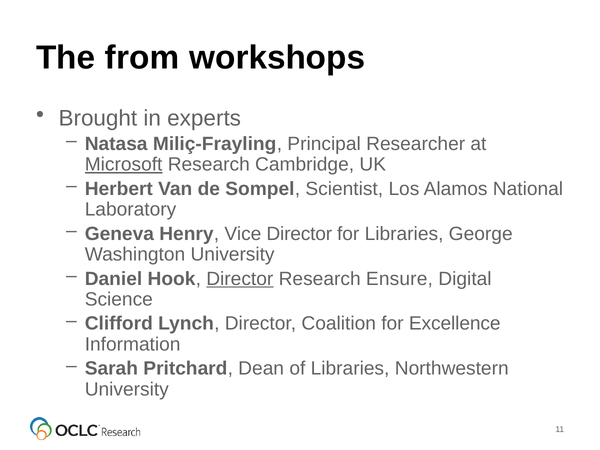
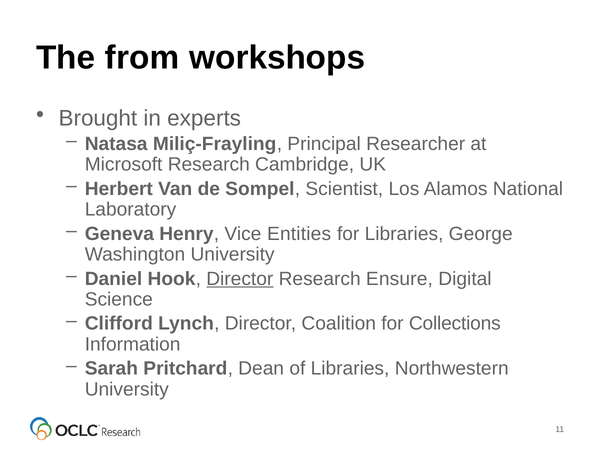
Microsoft underline: present -> none
Vice Director: Director -> Entities
Excellence: Excellence -> Collections
